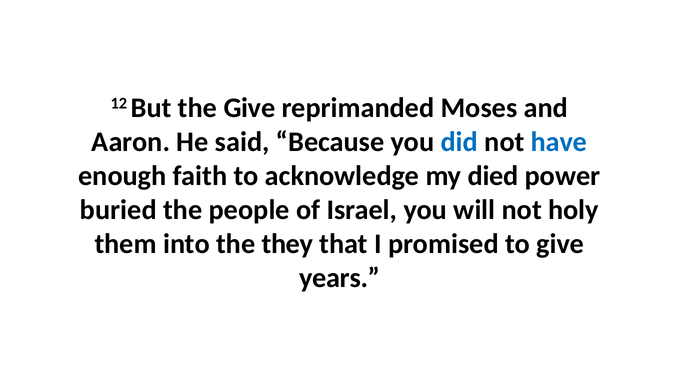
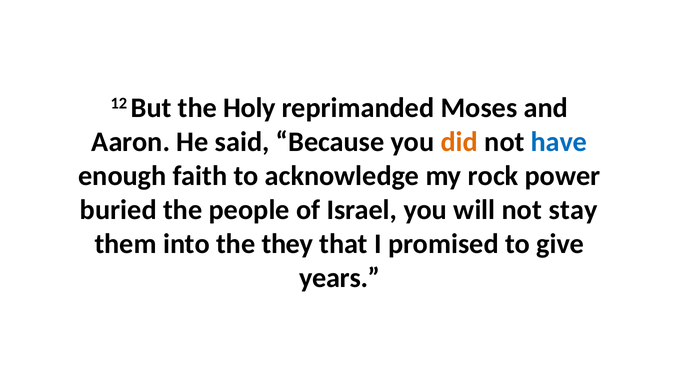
the Give: Give -> Holy
did colour: blue -> orange
died: died -> rock
holy: holy -> stay
